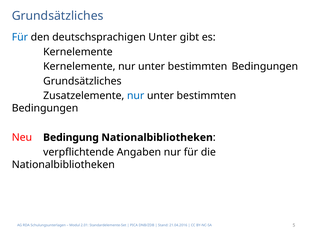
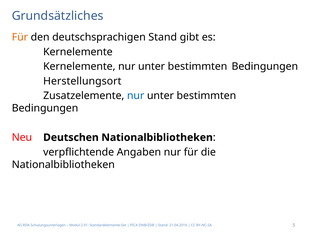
Für at (20, 37) colour: blue -> orange
deutschsprachigen Unter: Unter -> Stand
Grundsätzliches at (82, 81): Grundsätzliches -> Herstellungsort
Bedingung: Bedingung -> Deutschen
